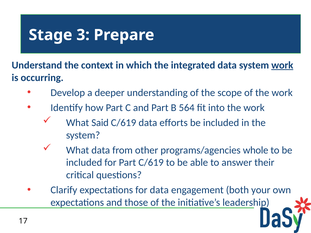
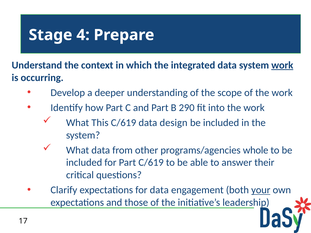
3: 3 -> 4
564: 564 -> 290
Said: Said -> This
efforts: efforts -> design
your underline: none -> present
